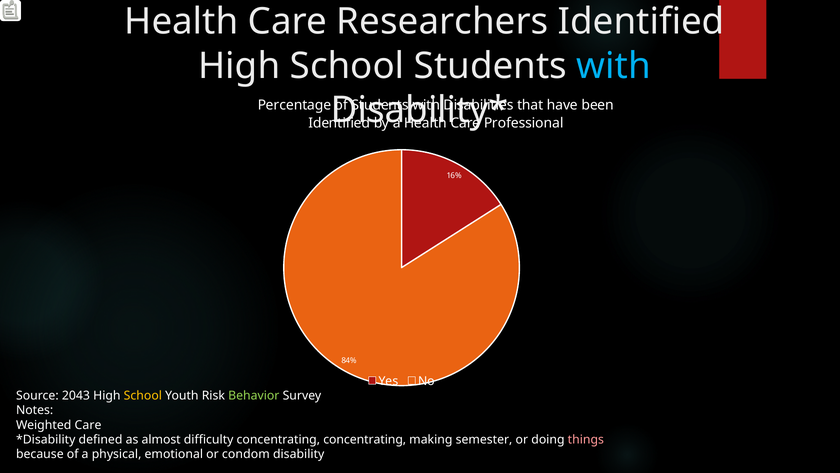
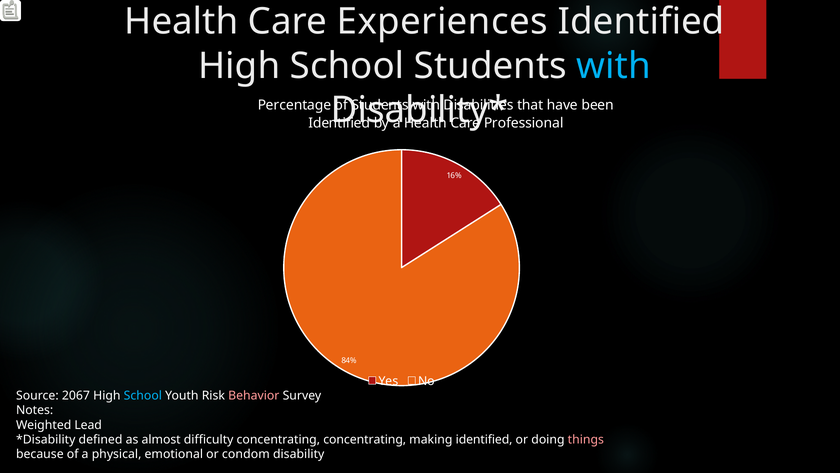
Researchers: Researchers -> Experiences
2043: 2043 -> 2067
School at (143, 395) colour: yellow -> light blue
Behavior colour: light green -> pink
Weighted Care: Care -> Lead
making semester: semester -> identified
